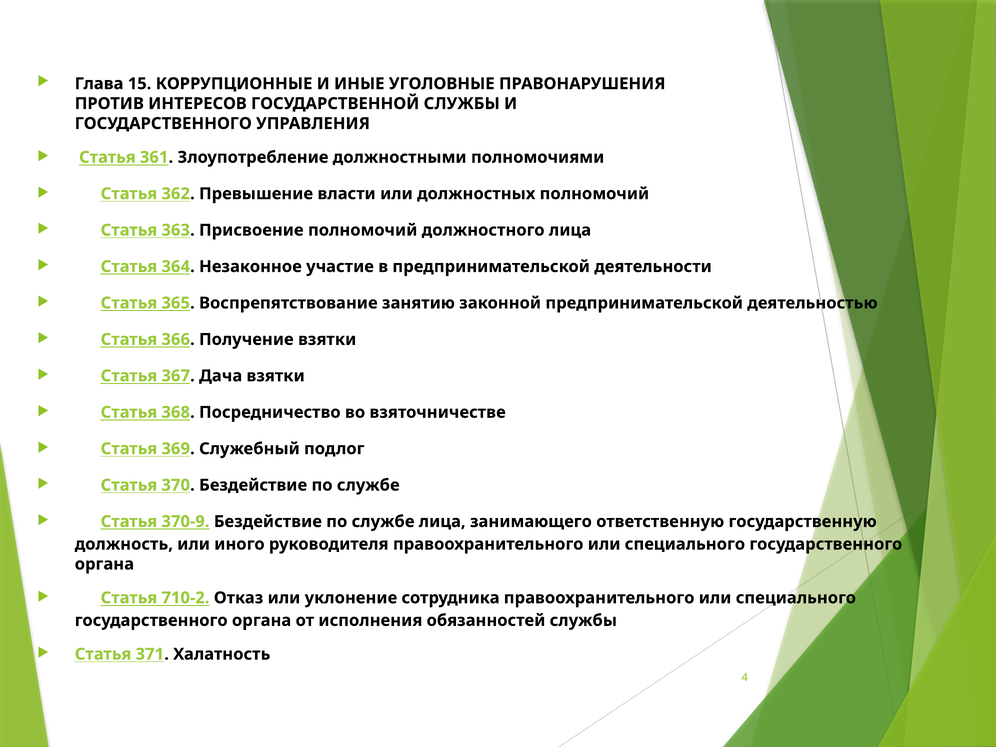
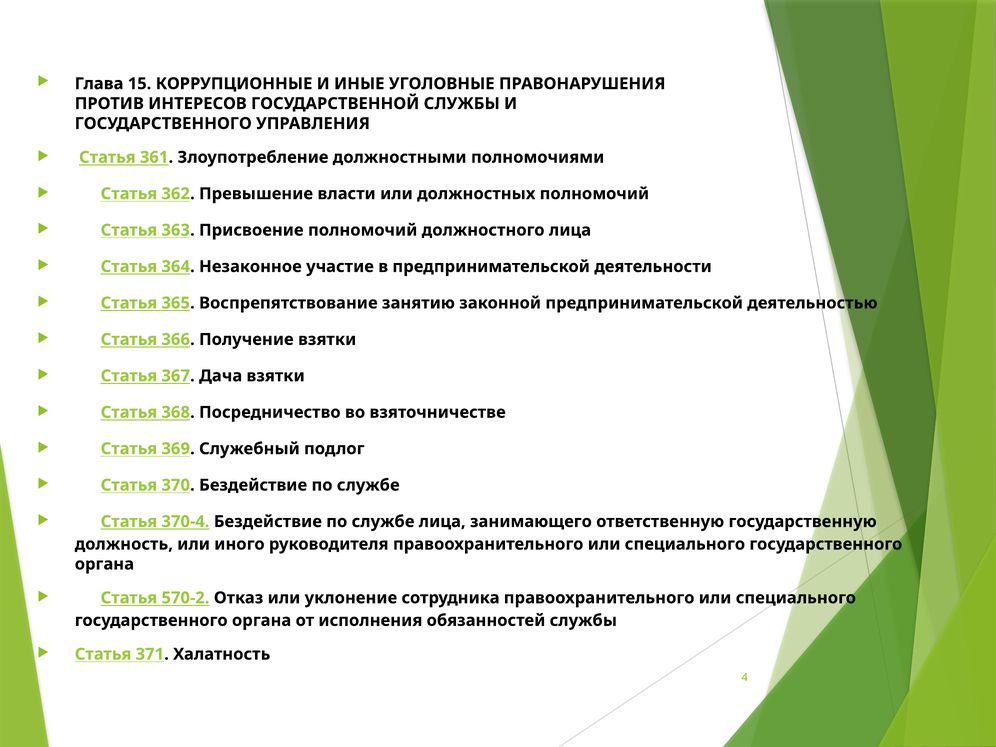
370-9: 370-9 -> 370-4
710-2: 710-2 -> 570-2
